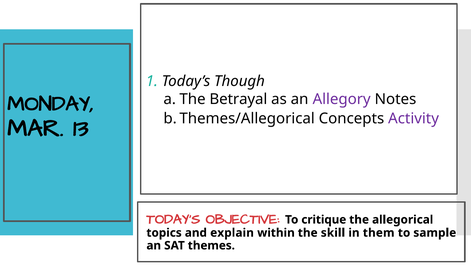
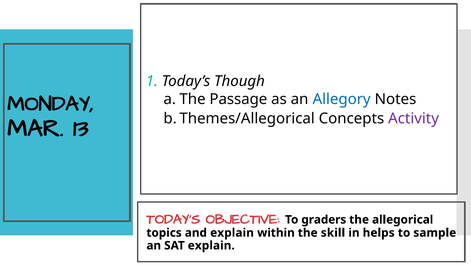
Betrayal: Betrayal -> Passage
Allegory colour: purple -> blue
critique: critique -> graders
them: them -> helps
SAT themes: themes -> explain
